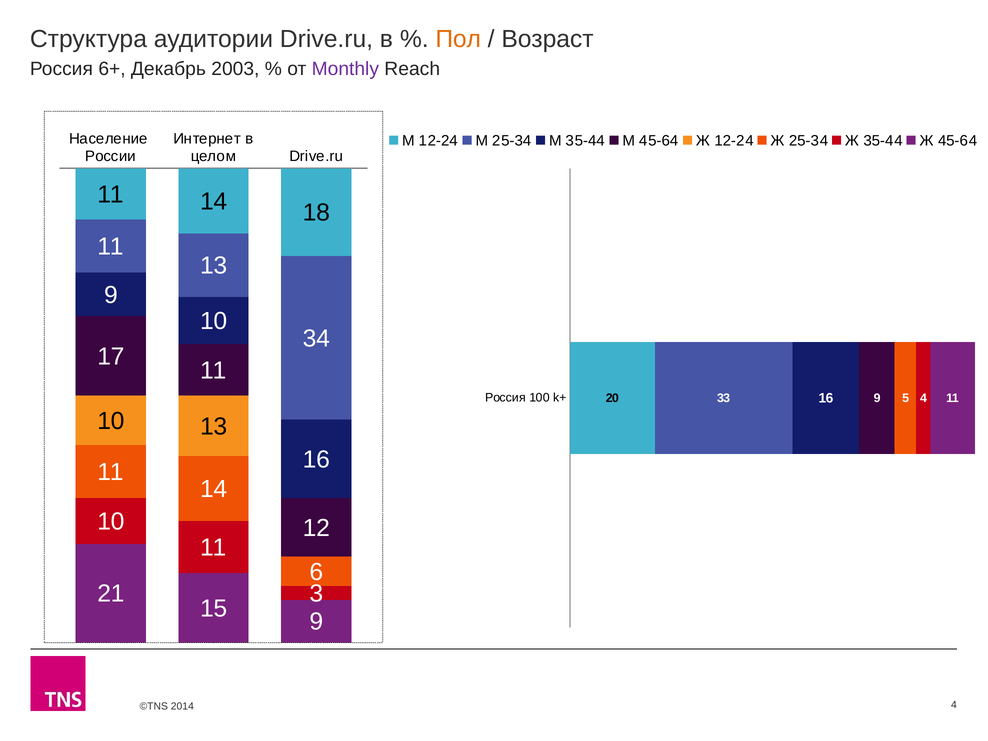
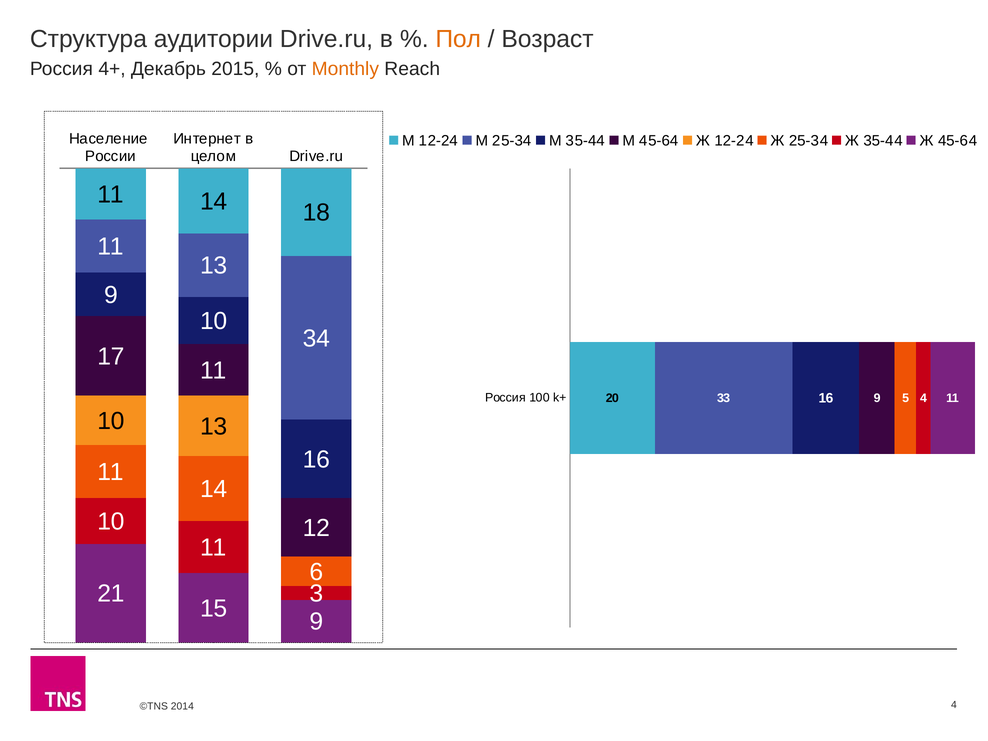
6+: 6+ -> 4+
2003: 2003 -> 2015
Monthly colour: purple -> orange
